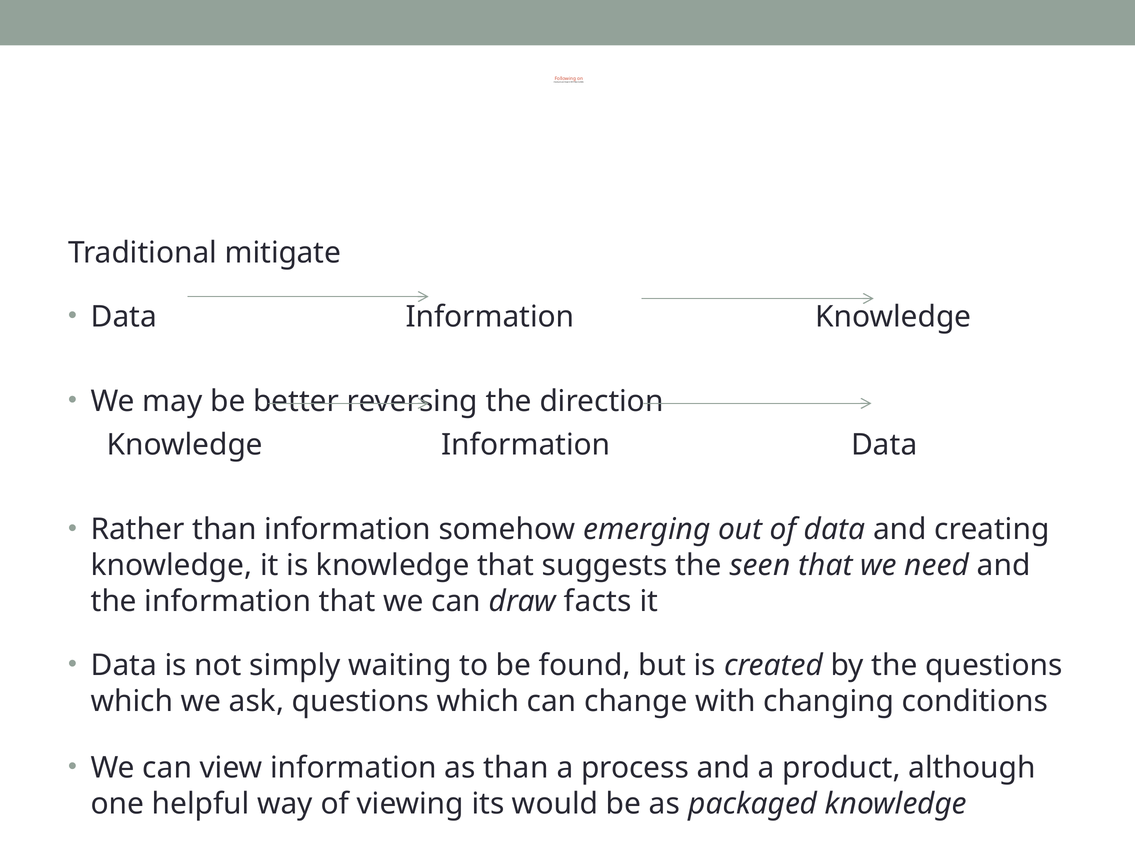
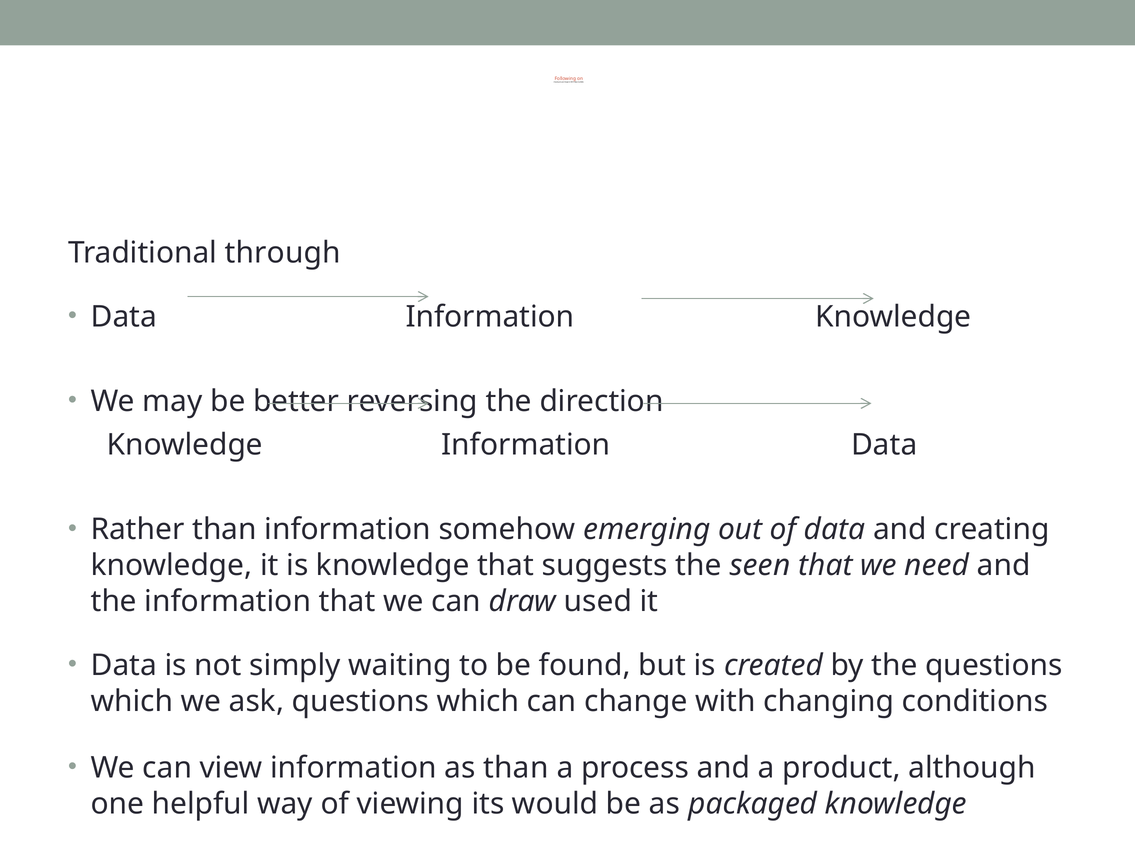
mitigate: mitigate -> through
facts: facts -> used
